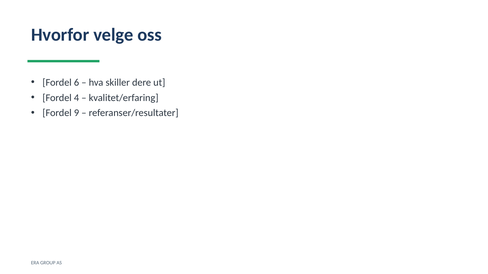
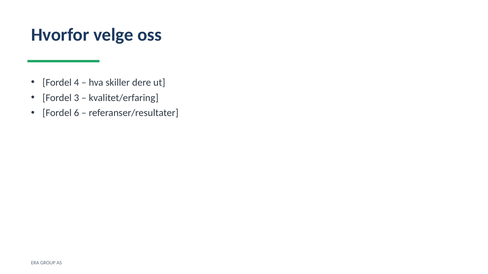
6: 6 -> 4
4: 4 -> 3
9: 9 -> 6
